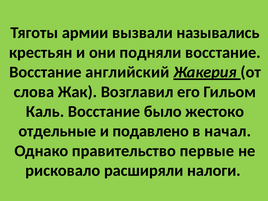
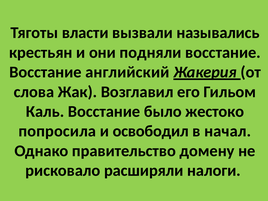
армии: армии -> власти
отдельные: отдельные -> попросила
подавлено: подавлено -> освободил
первые: первые -> домену
